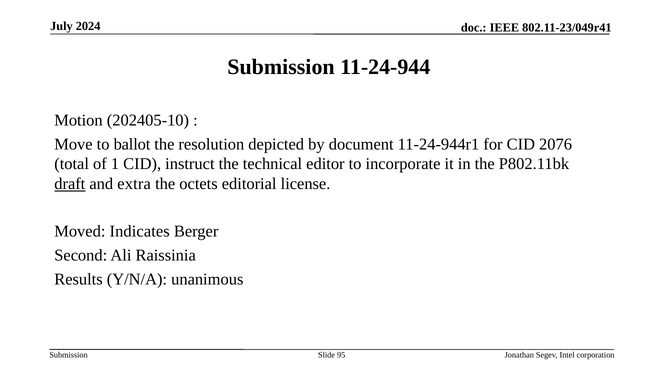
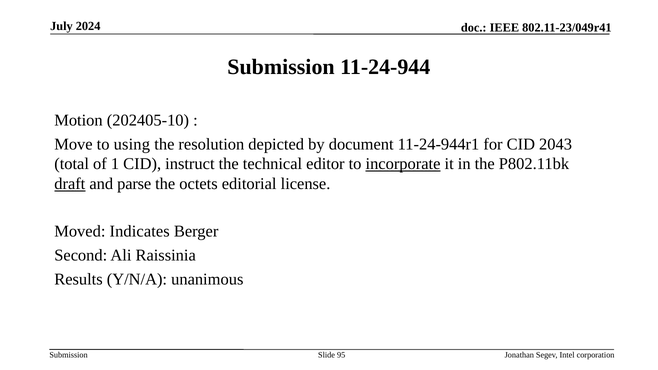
ballot: ballot -> using
2076: 2076 -> 2043
incorporate underline: none -> present
extra: extra -> parse
